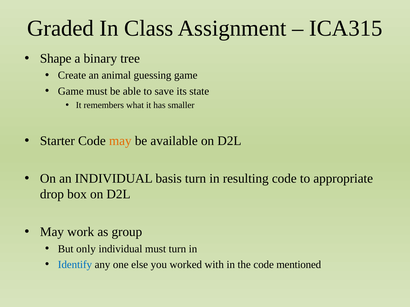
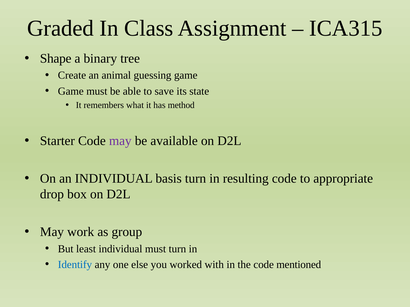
smaller: smaller -> method
may at (120, 141) colour: orange -> purple
only: only -> least
